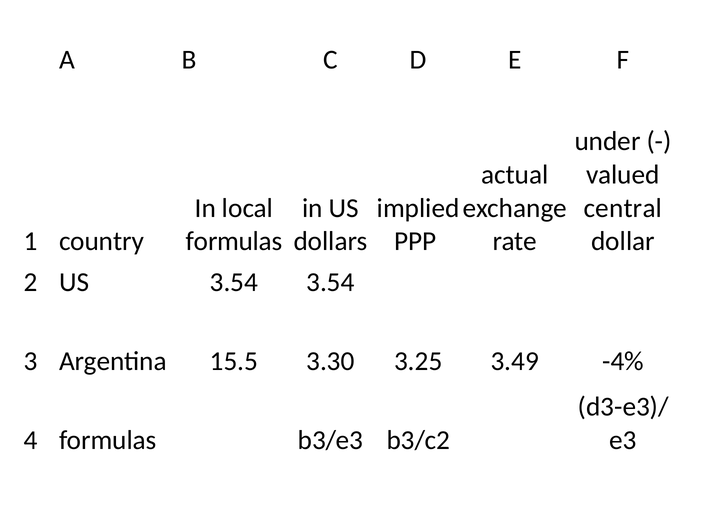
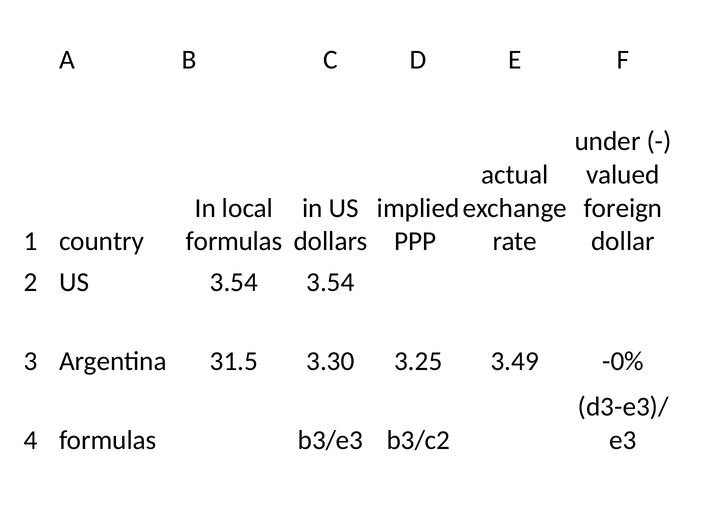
central: central -> foreign
15.5: 15.5 -> 31.5
-4%: -4% -> -0%
